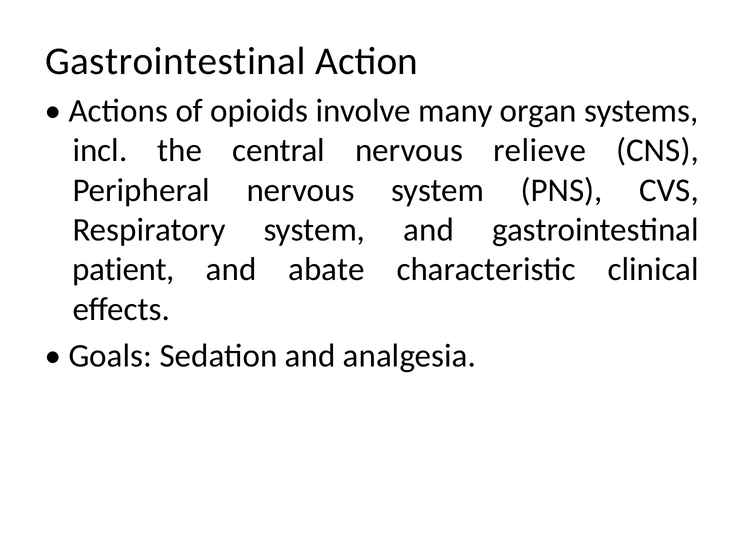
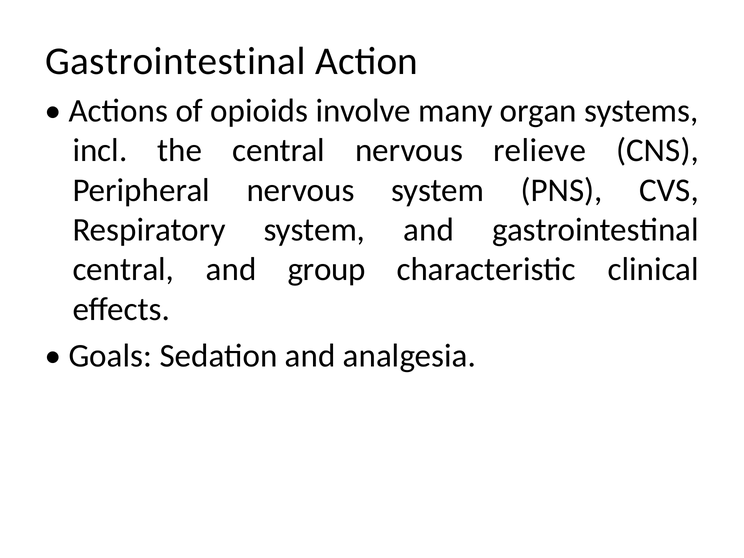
patient at (123, 270): patient -> central
abate: abate -> group
